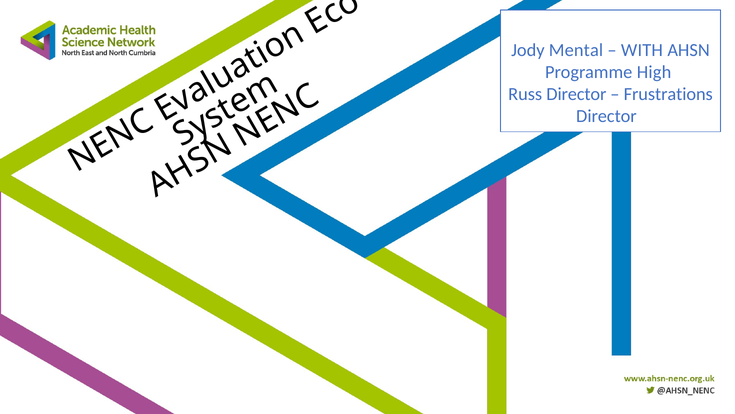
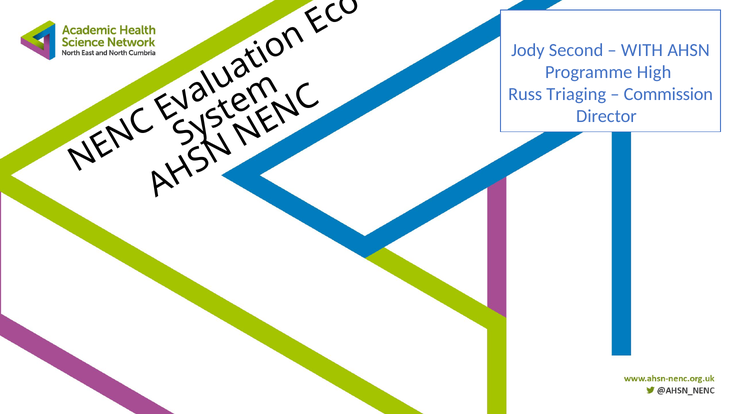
Mental: Mental -> Second
Russ Director: Director -> Triaging
Frustrations: Frustrations -> Commission
